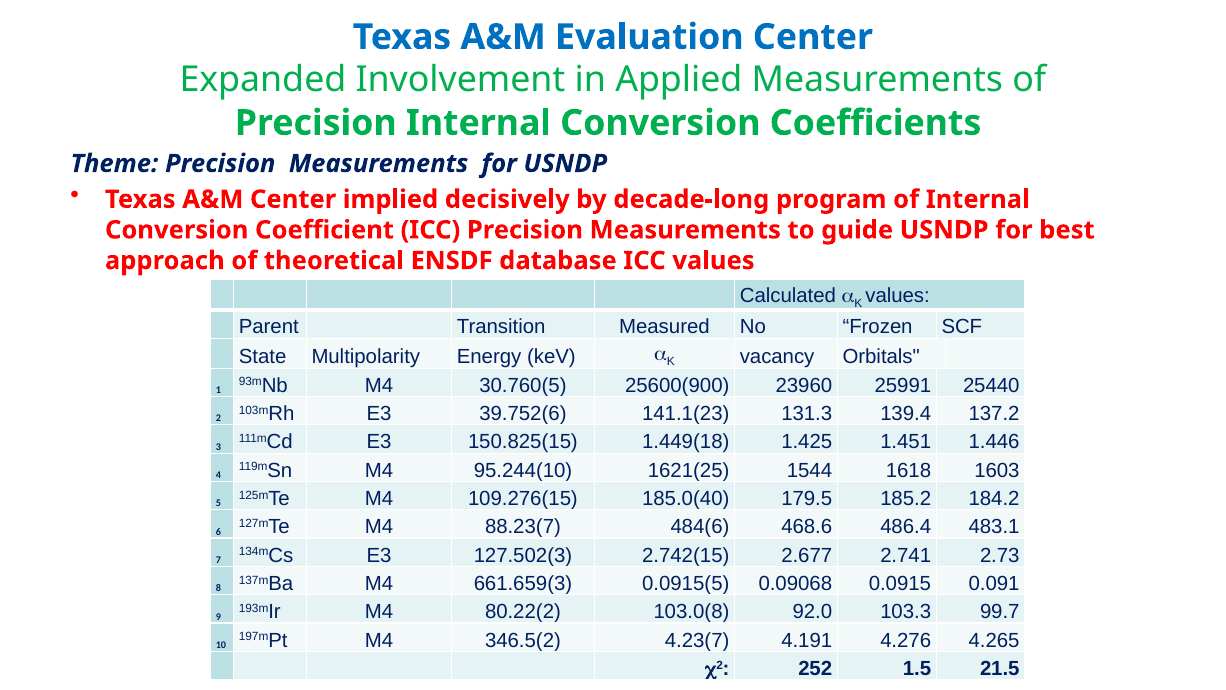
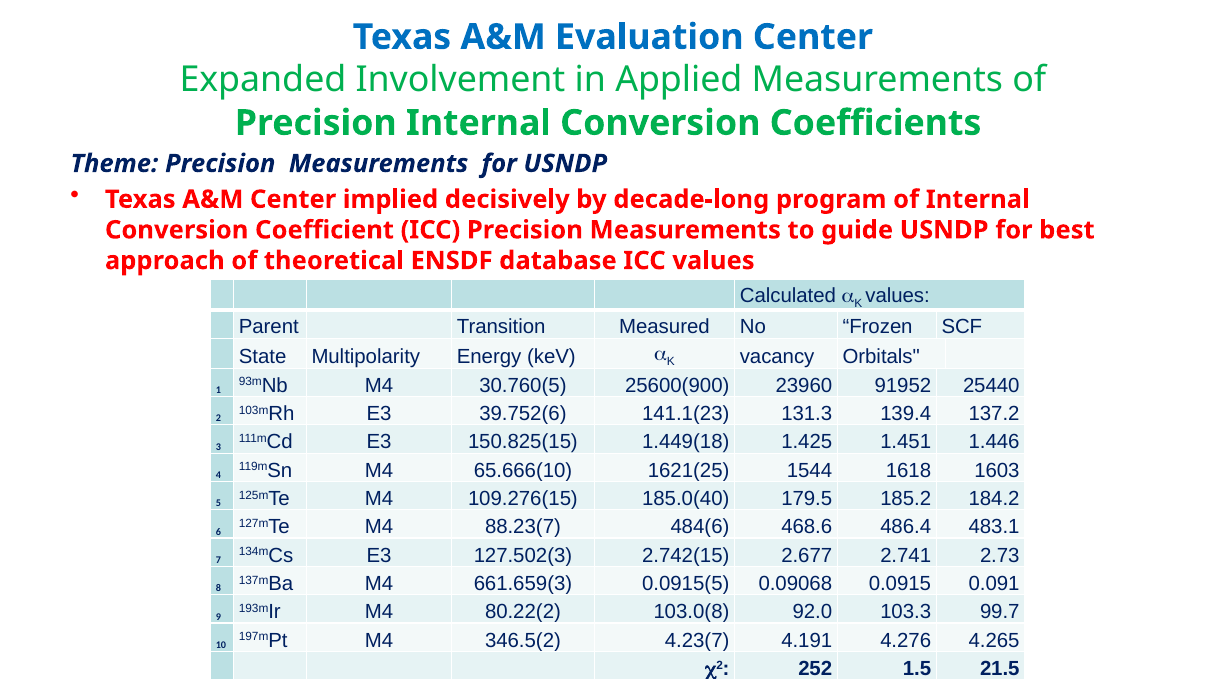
25991: 25991 -> 91952
95.244(10: 95.244(10 -> 65.666(10
